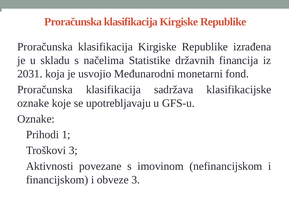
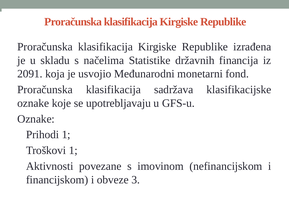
2031: 2031 -> 2091
Troškovi 3: 3 -> 1
